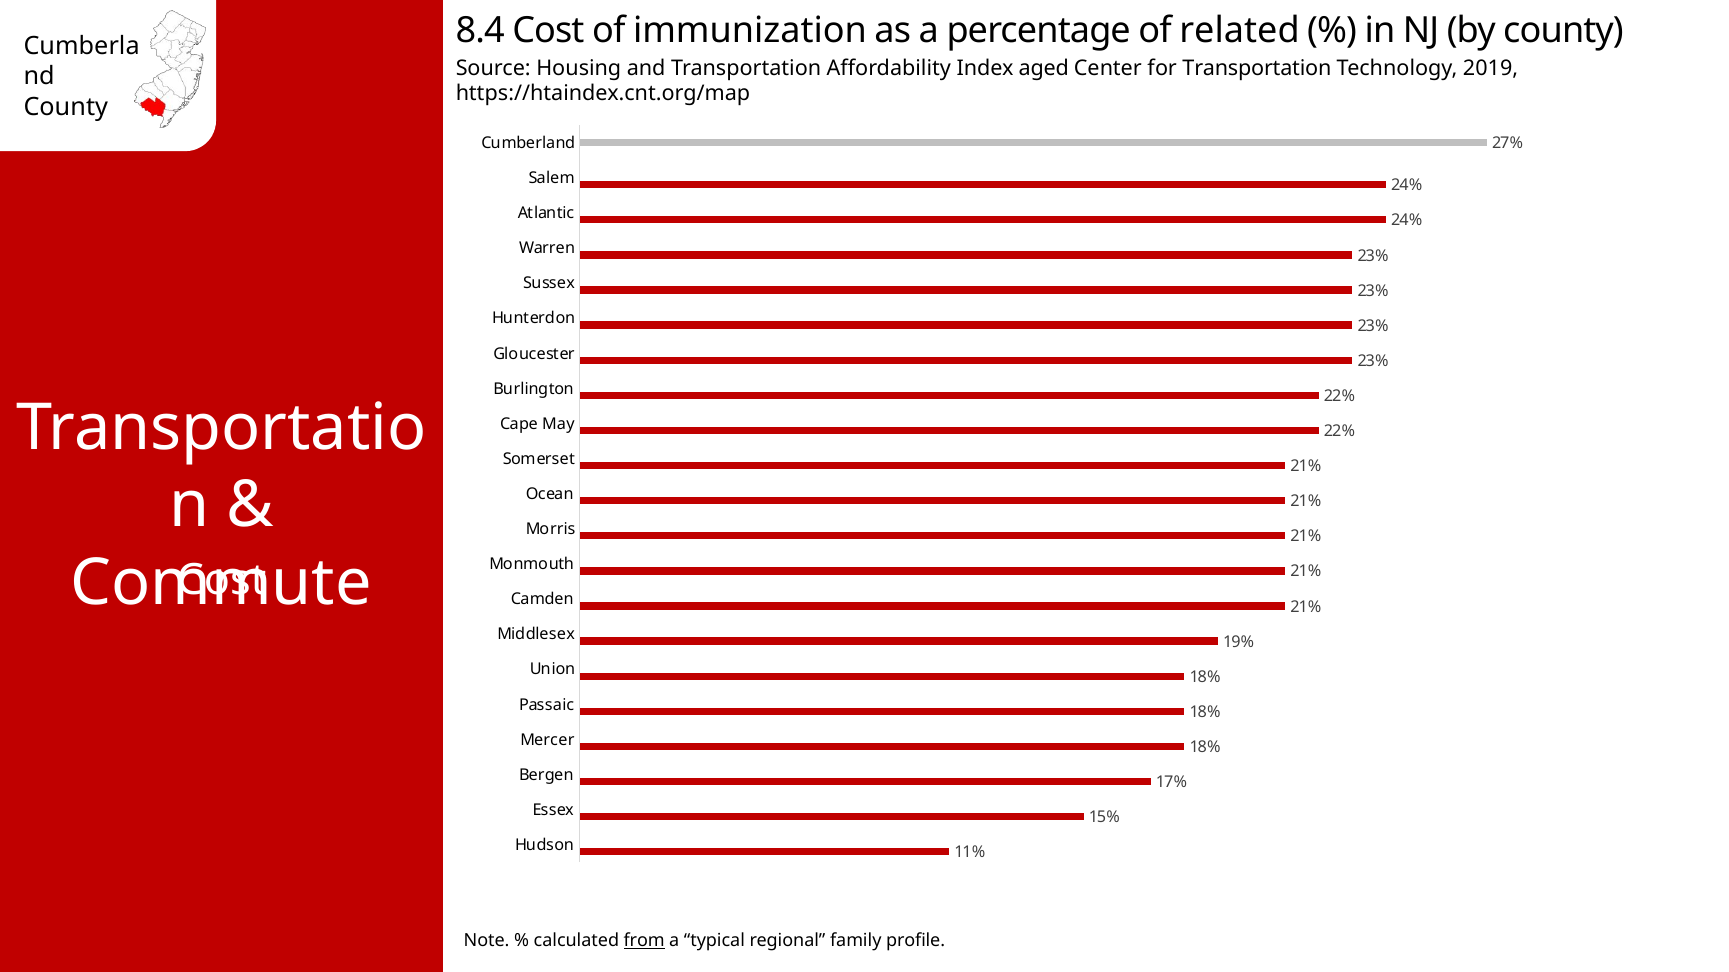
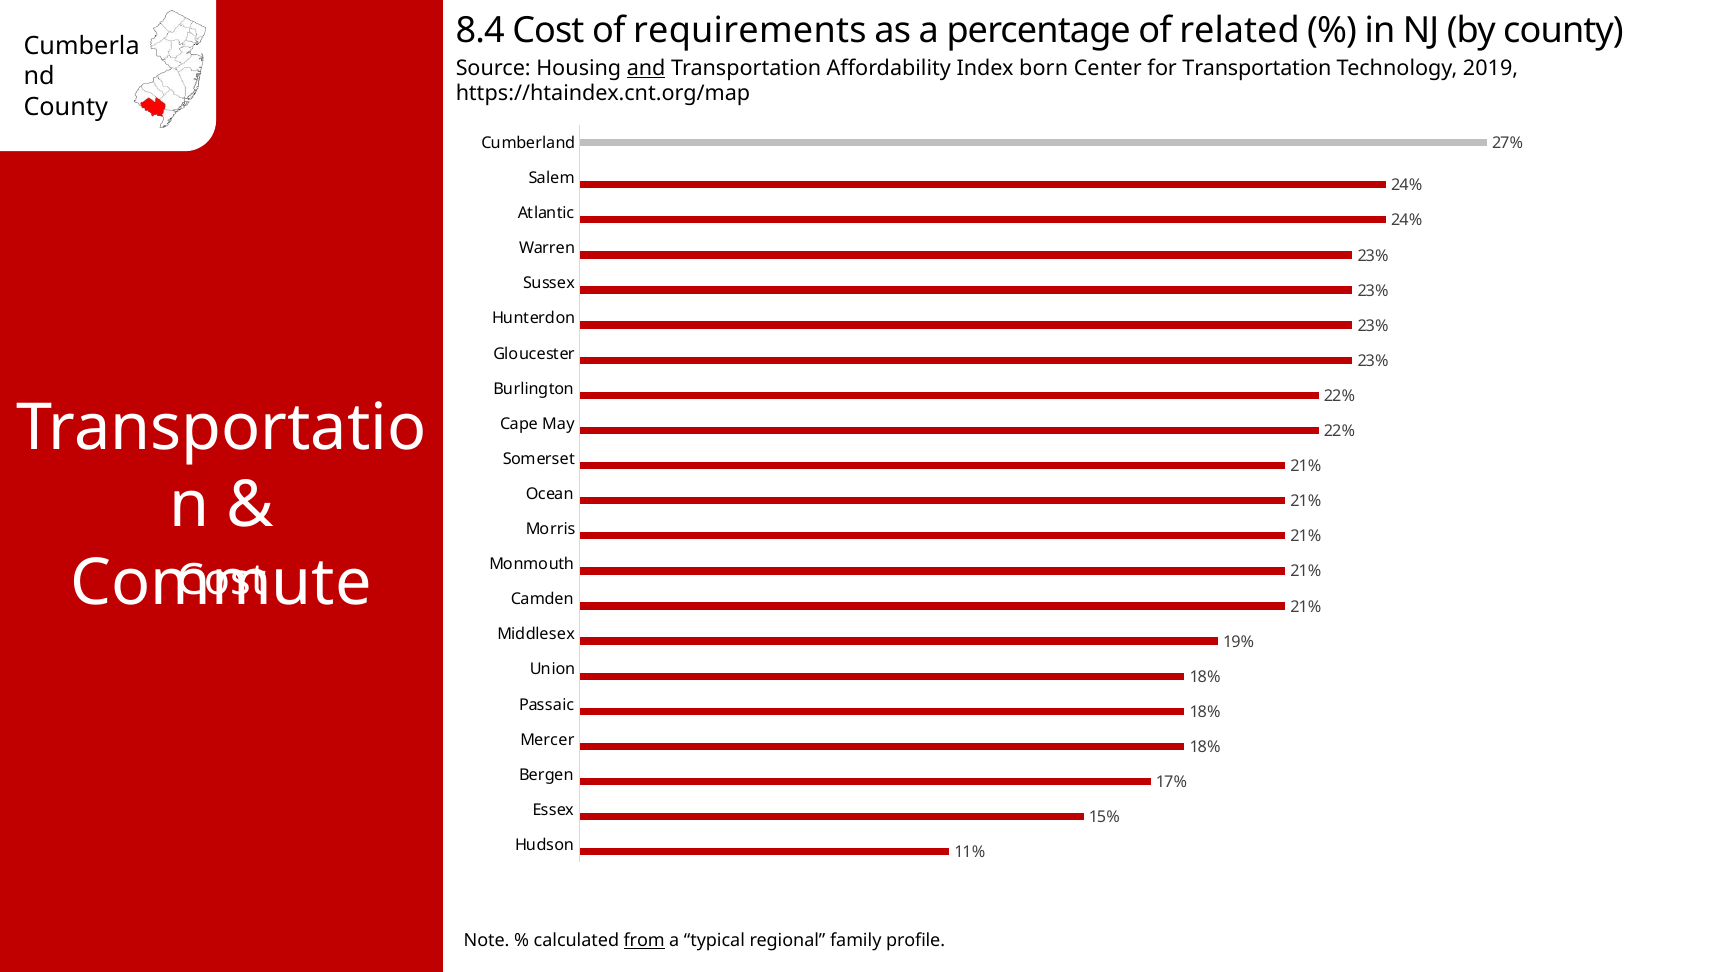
immunization: immunization -> requirements
and underline: none -> present
aged: aged -> born
